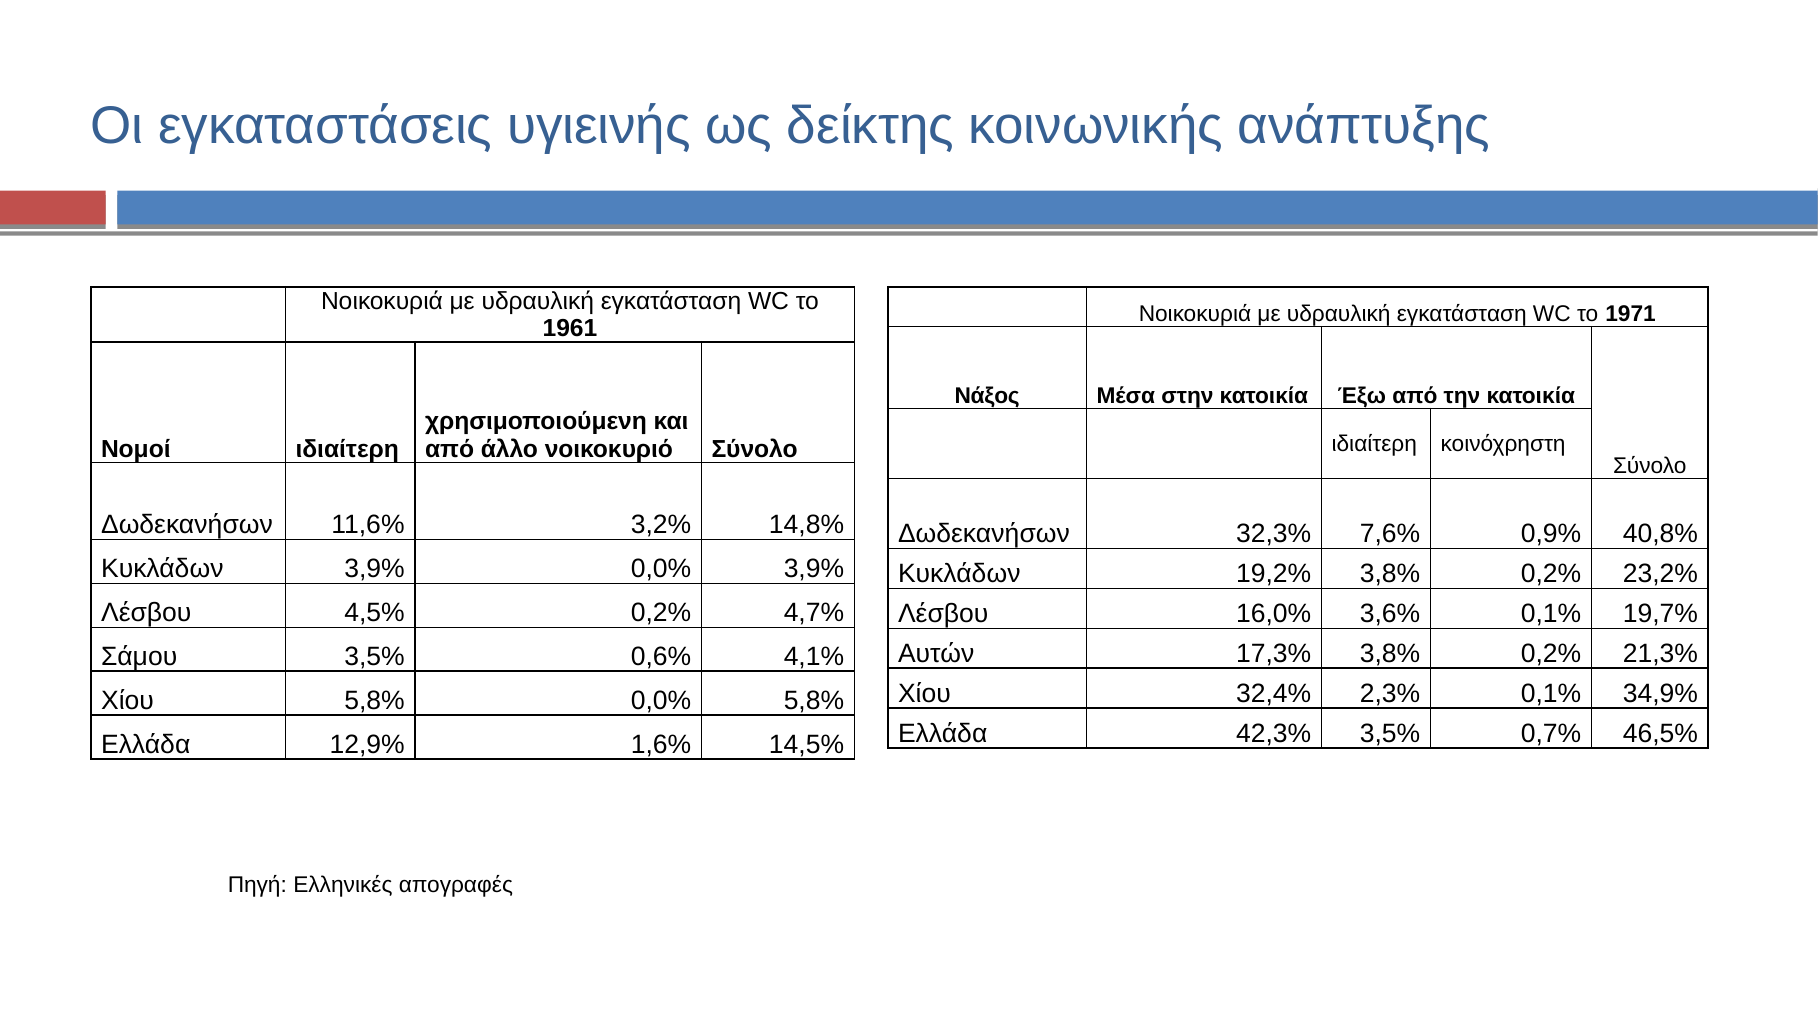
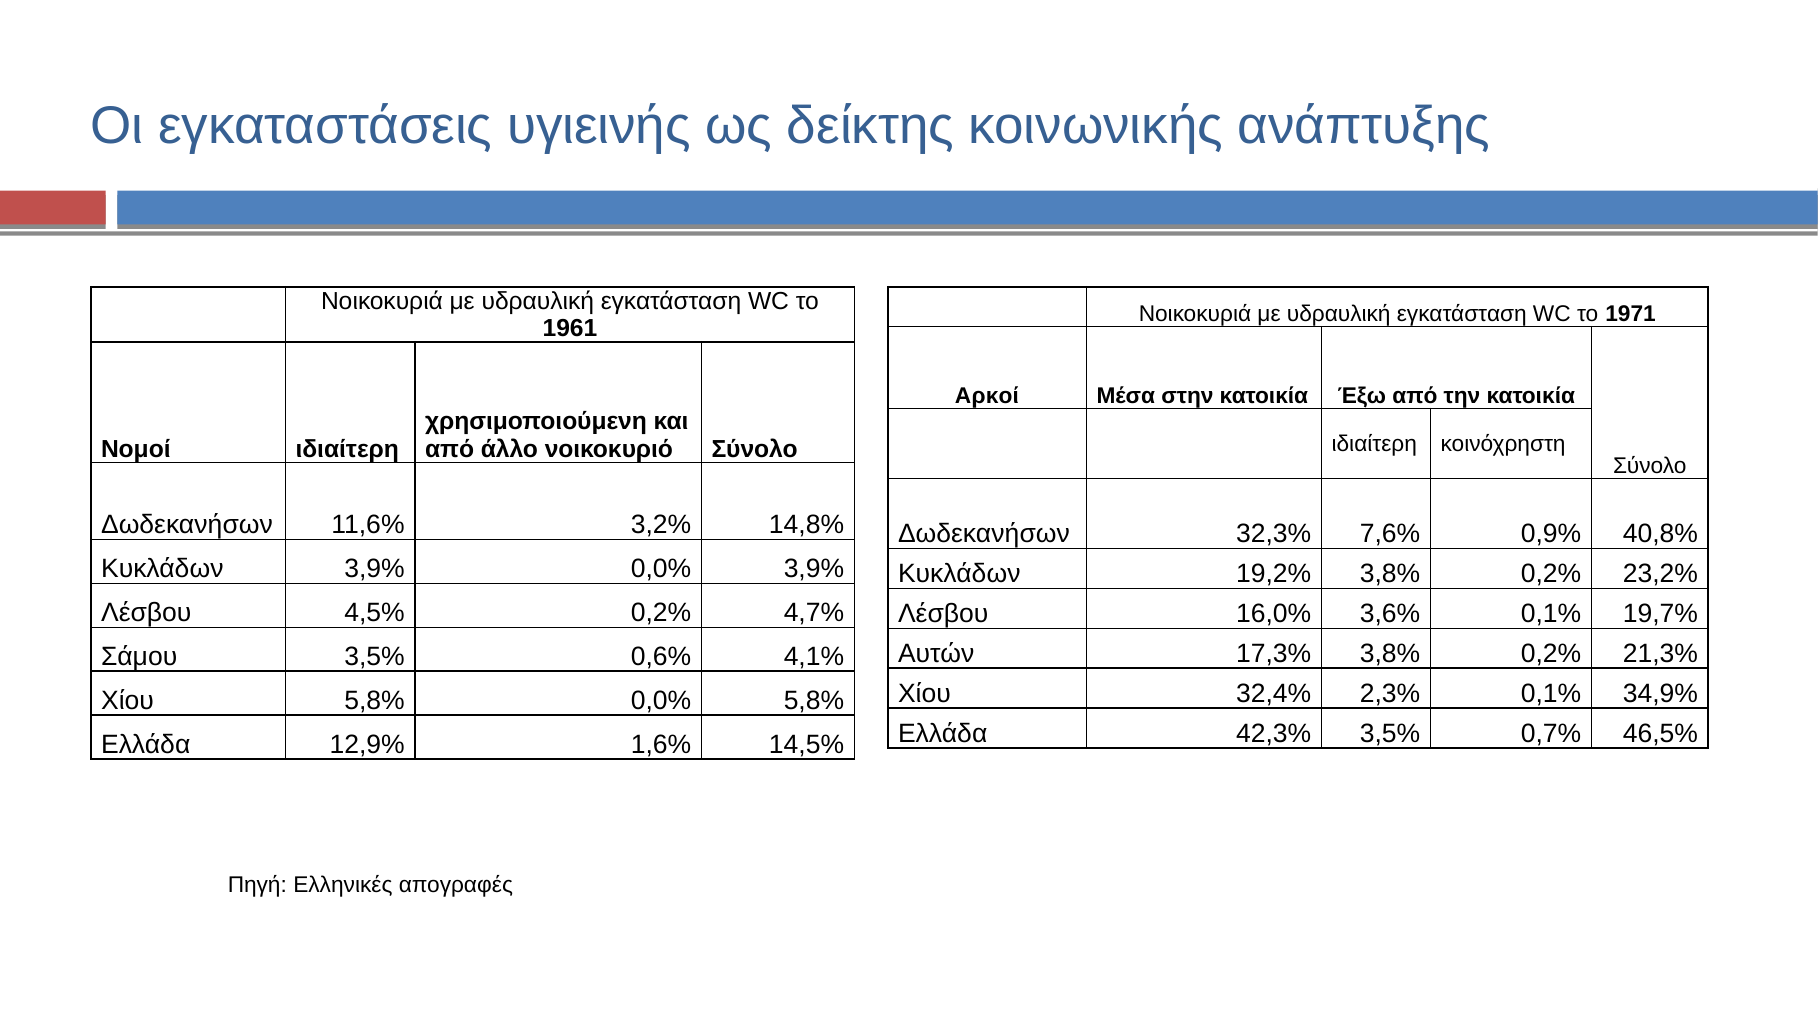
Νάξος: Νάξος -> Αρκοί
